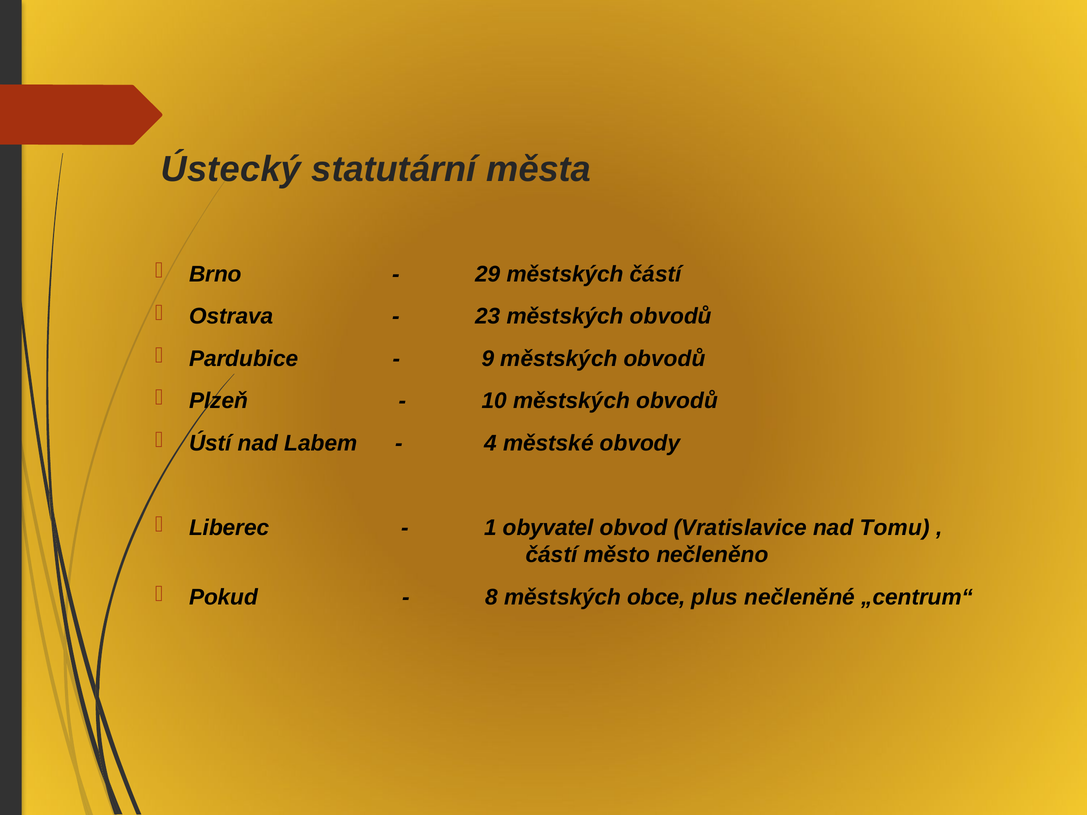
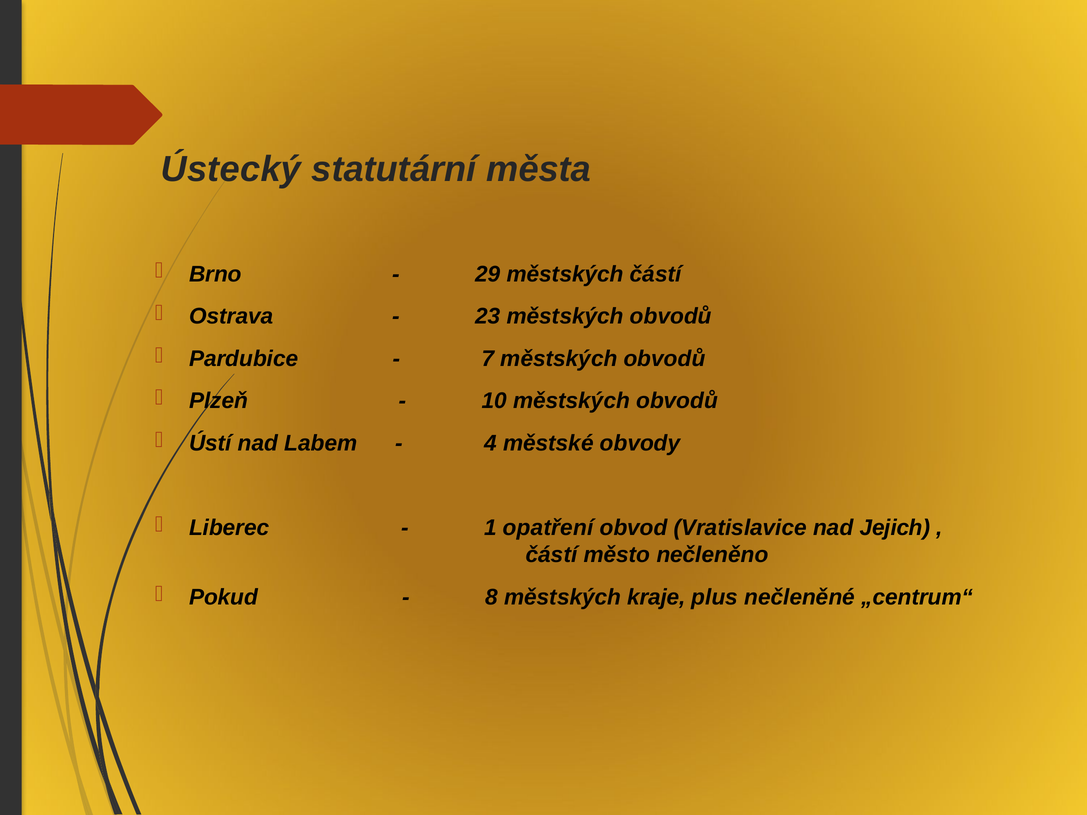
9: 9 -> 7
obyvatel: obyvatel -> opatření
Tomu: Tomu -> Jejich
obce: obce -> kraje
